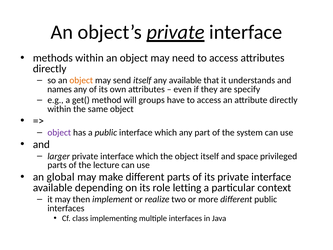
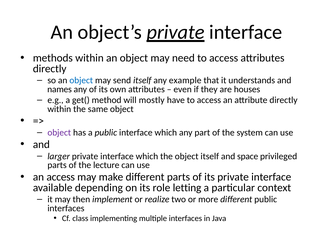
object at (81, 80) colour: orange -> blue
any available: available -> example
specify: specify -> houses
groups: groups -> mostly
an global: global -> access
